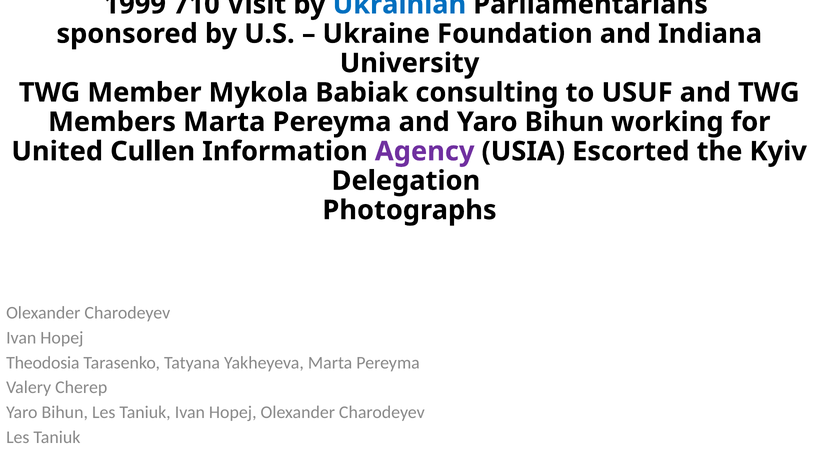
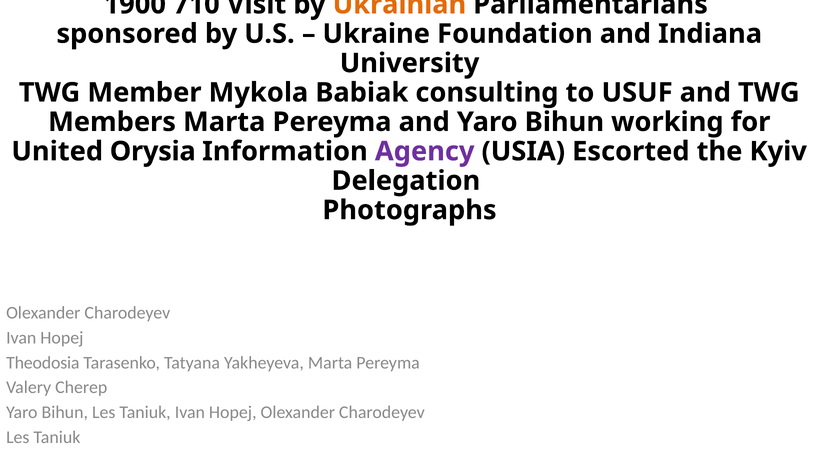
1999: 1999 -> 1900
Ukrainian colour: blue -> orange
Cullen: Cullen -> Orysia
